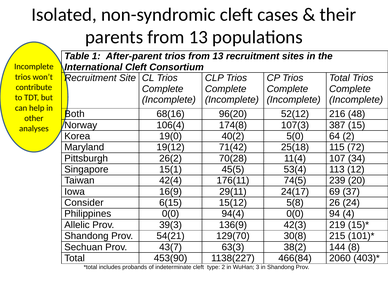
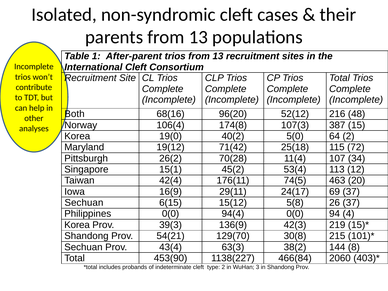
45(5: 45(5 -> 45(2
239: 239 -> 463
Consider at (84, 203): Consider -> Sechuan
26 24: 24 -> 37
Allelic at (77, 225): Allelic -> Korea
43(7: 43(7 -> 43(4
